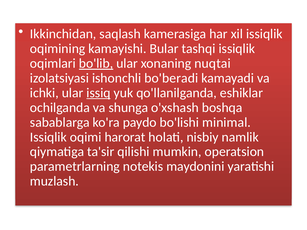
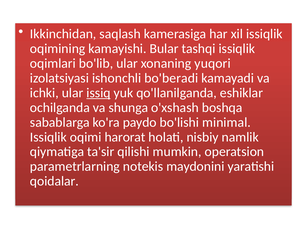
bo'lib underline: present -> none
nuqtai: nuqtai -> yuqori
muzlash: muzlash -> qoidalar
